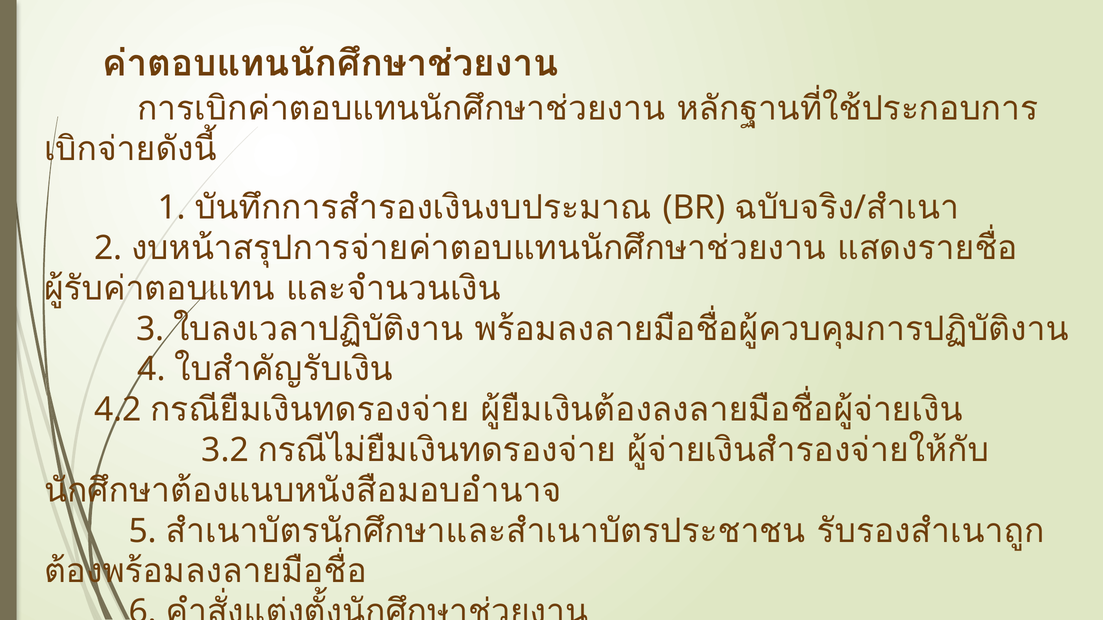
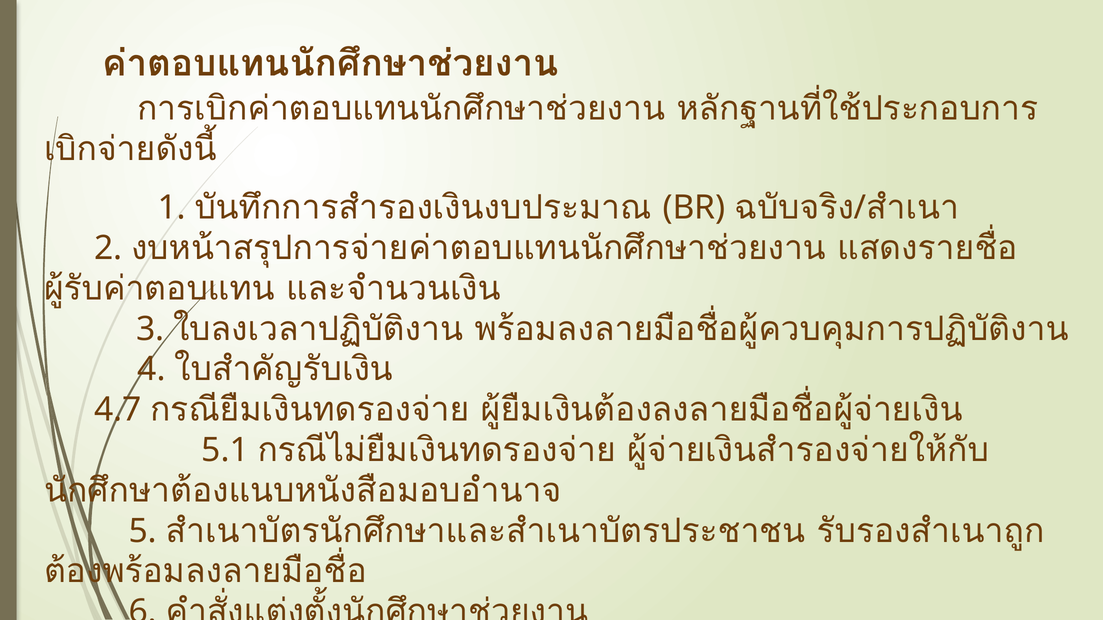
4.2: 4.2 -> 4.7
3.2: 3.2 -> 5.1
